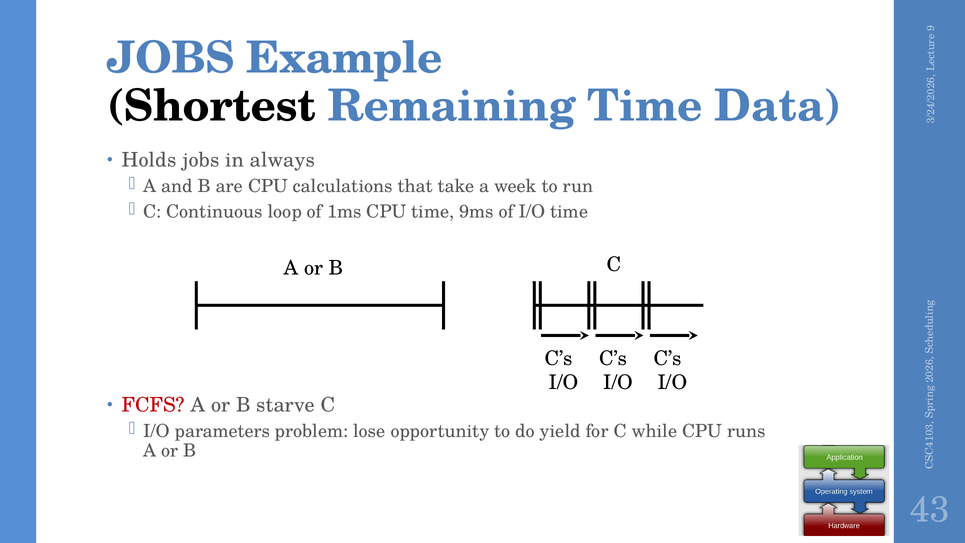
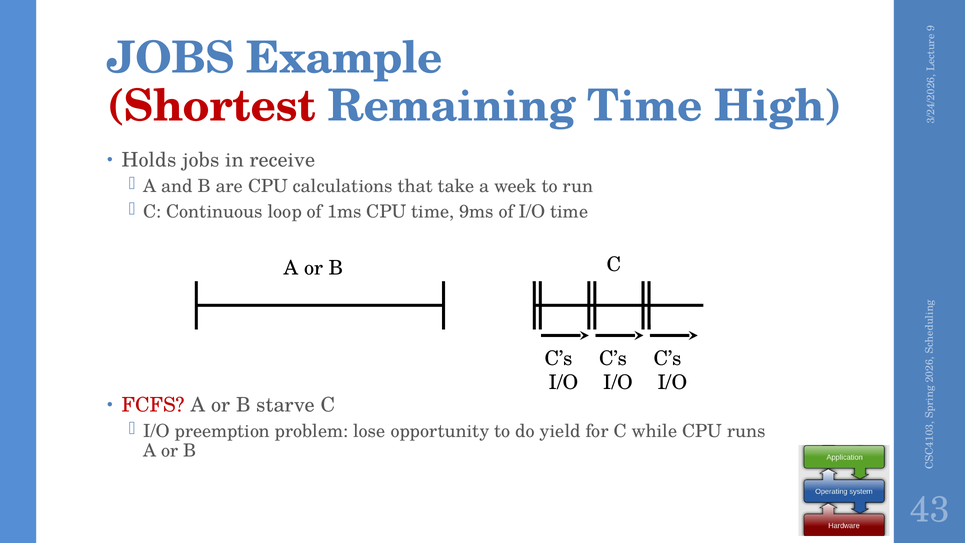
Shortest colour: black -> red
Data: Data -> High
always: always -> receive
parameters: parameters -> preemption
